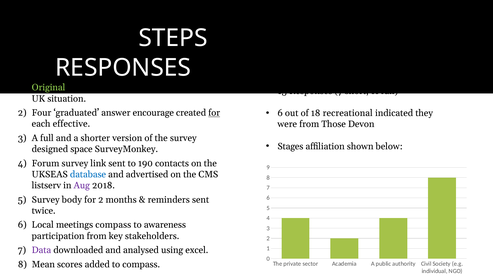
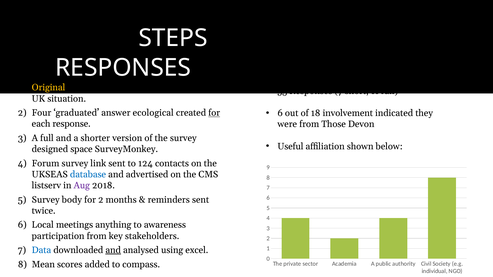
Original colour: light green -> yellow
13: 13 -> 53
recreational: recreational -> involvement
encourage: encourage -> ecological
effective: effective -> response
Stages: Stages -> Useful
190: 190 -> 124
meetings compass: compass -> anything
Data colour: purple -> blue
and at (113, 250) underline: none -> present
